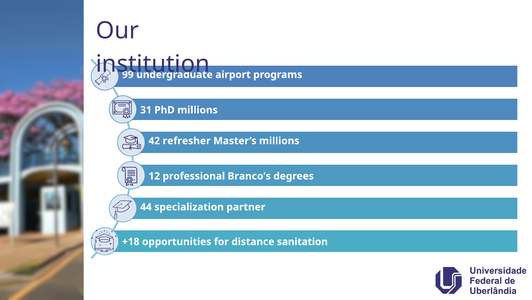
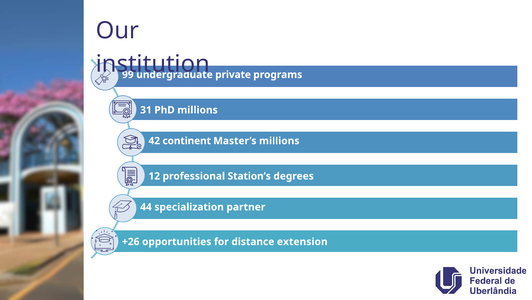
airport: airport -> private
refresher: refresher -> continent
Branco’s: Branco’s -> Station’s
+18: +18 -> +26
sanitation: sanitation -> extension
